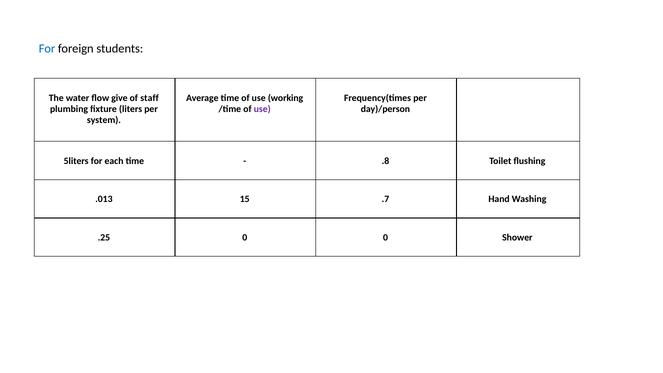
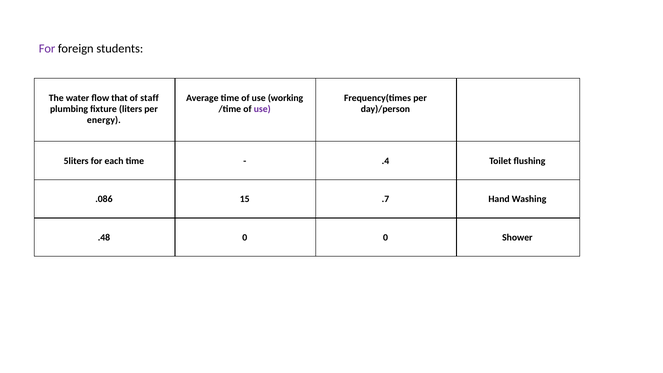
For at (47, 48) colour: blue -> purple
give: give -> that
system: system -> energy
.8: .8 -> .4
.013: .013 -> .086
.25: .25 -> .48
